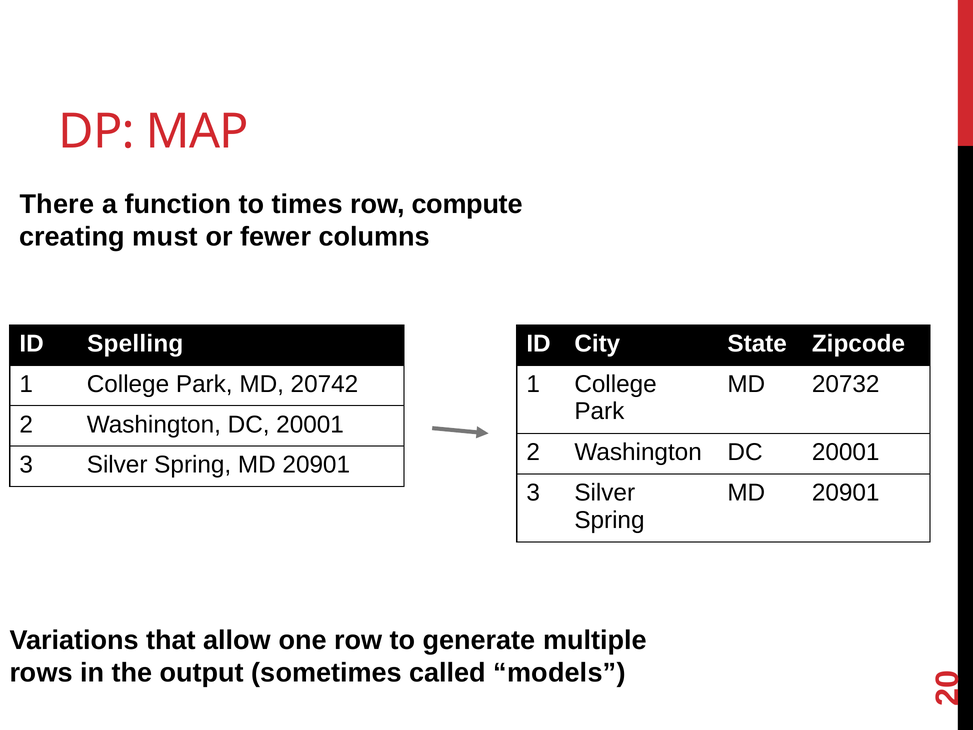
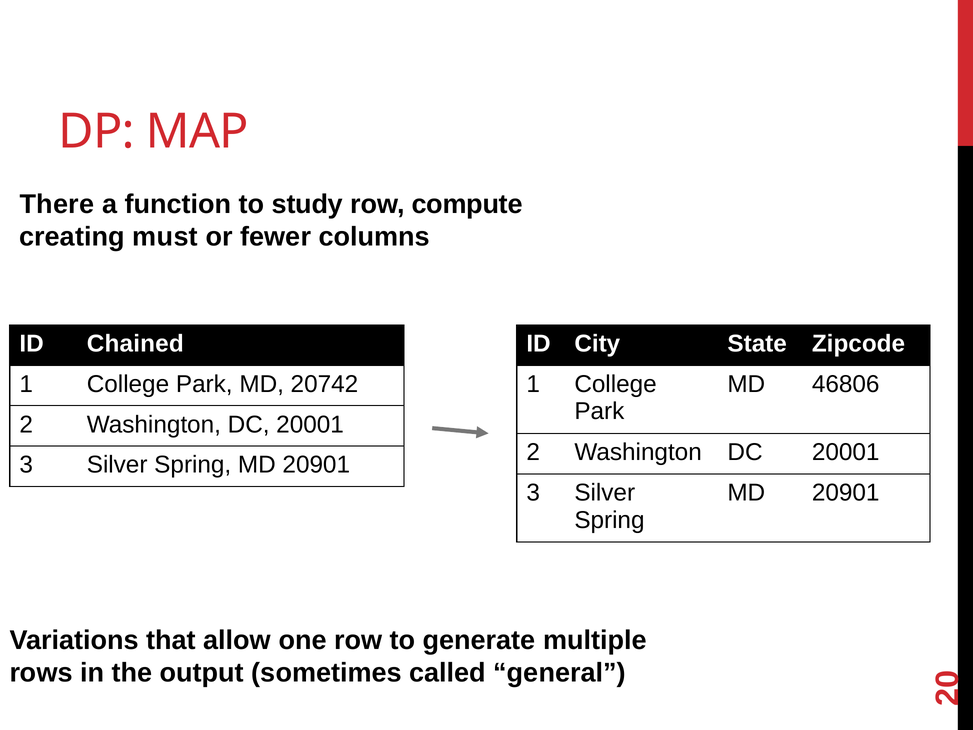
times: times -> study
Spelling: Spelling -> Chained
20732: 20732 -> 46806
models: models -> general
